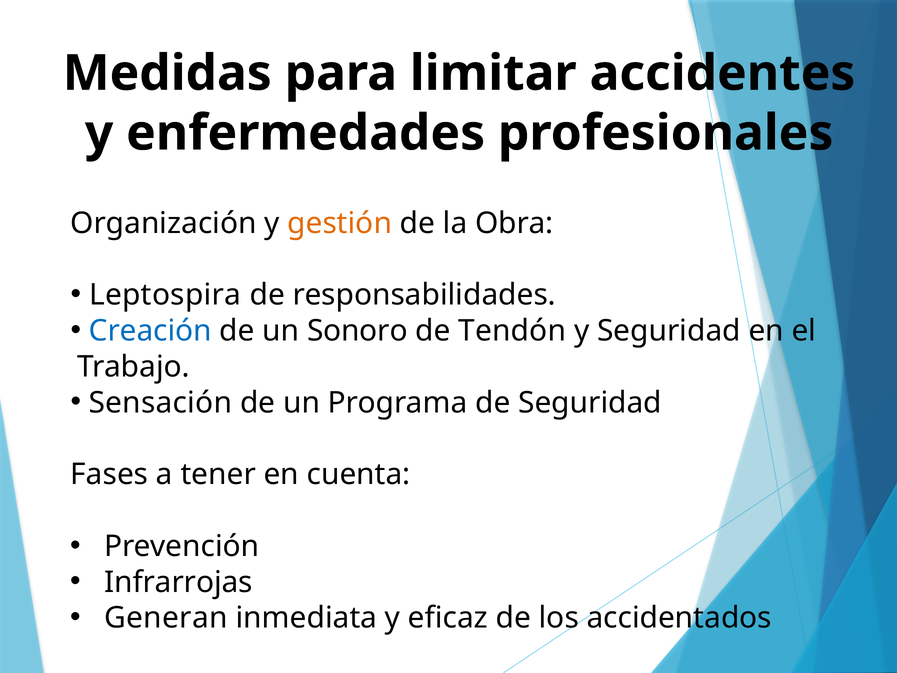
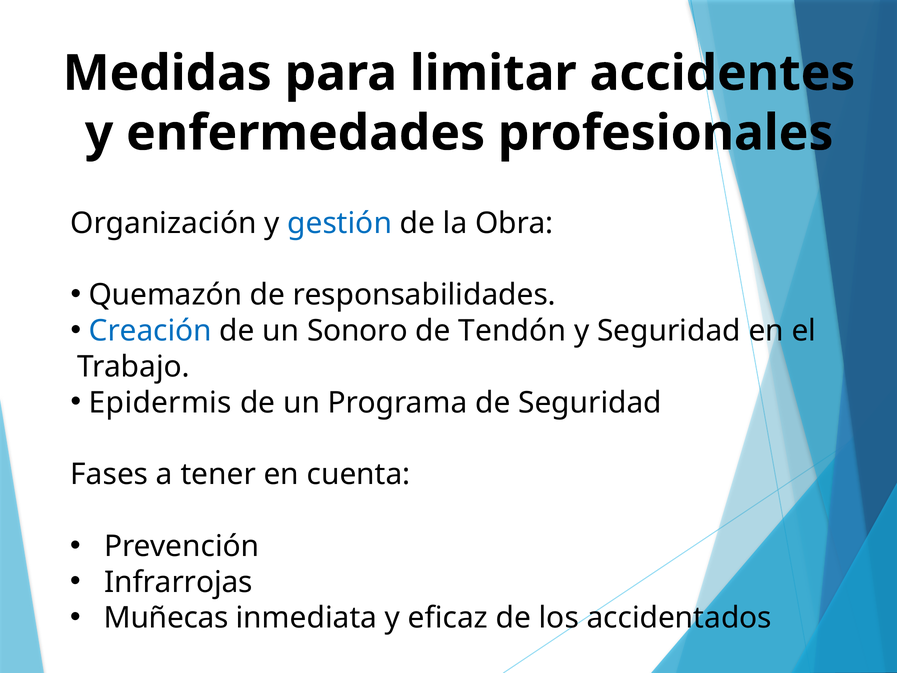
gestión colour: orange -> blue
Leptospira: Leptospira -> Quemazón
Sensación: Sensación -> Epidermis
Generan: Generan -> Muñecas
